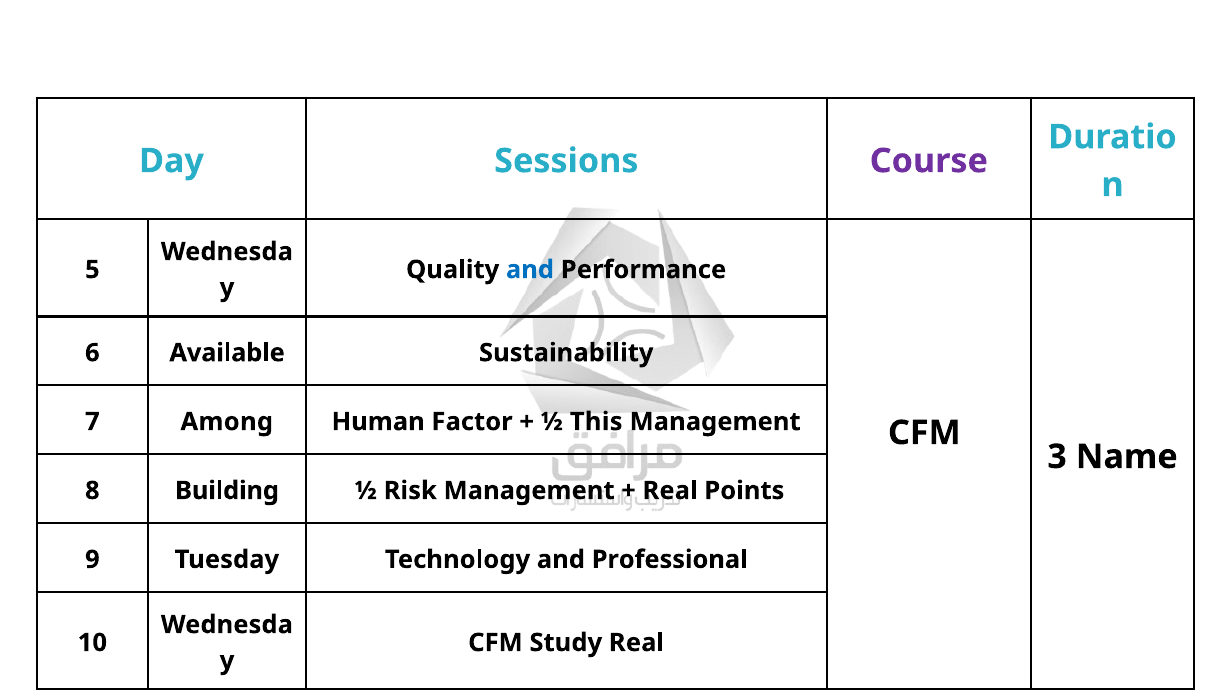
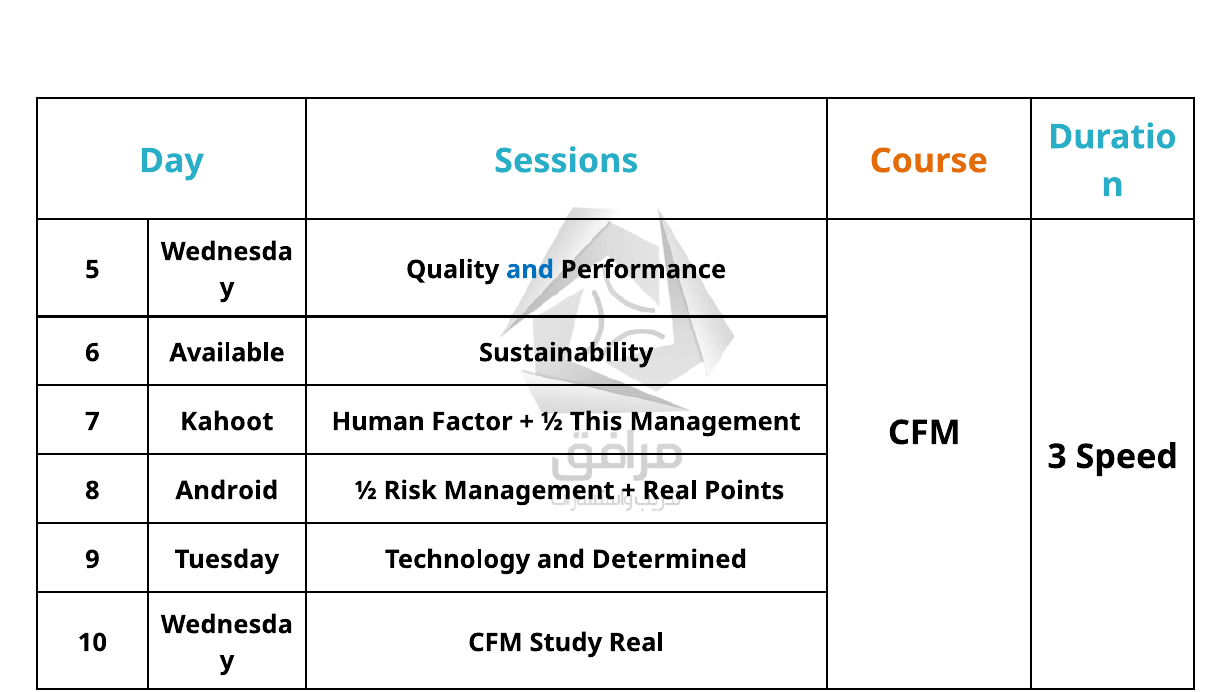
Course colour: purple -> orange
Among: Among -> Kahoot
Name: Name -> Speed
Building: Building -> Android
Professional: Professional -> Determined
